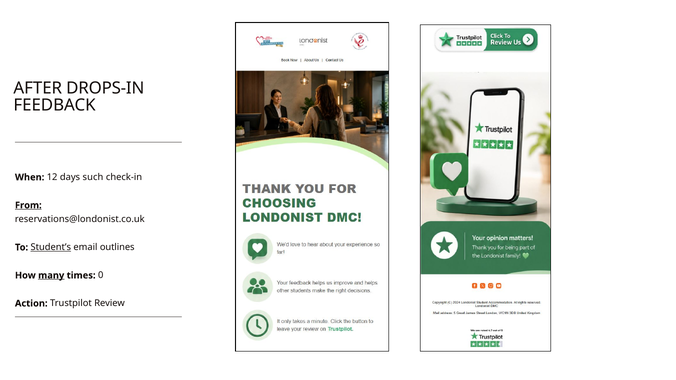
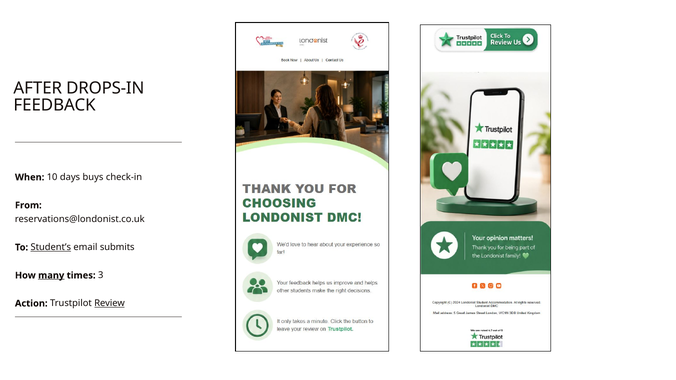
12: 12 -> 10
such: such -> buys
From underline: present -> none
outlines: outlines -> submits
0: 0 -> 3
Review underline: none -> present
